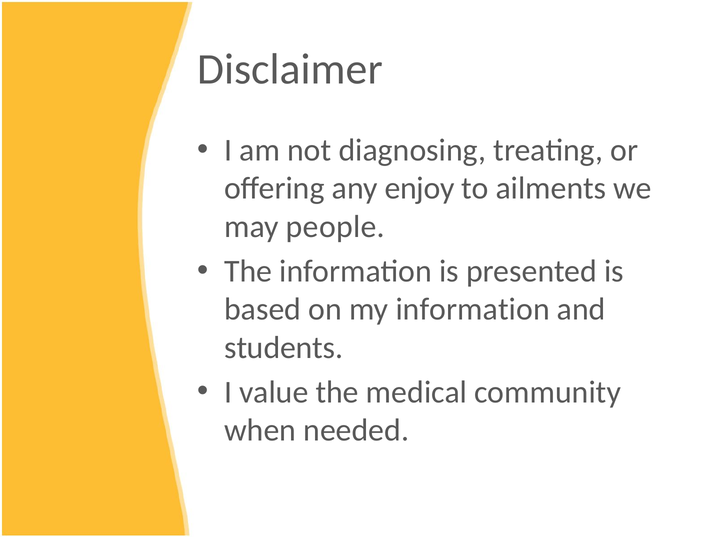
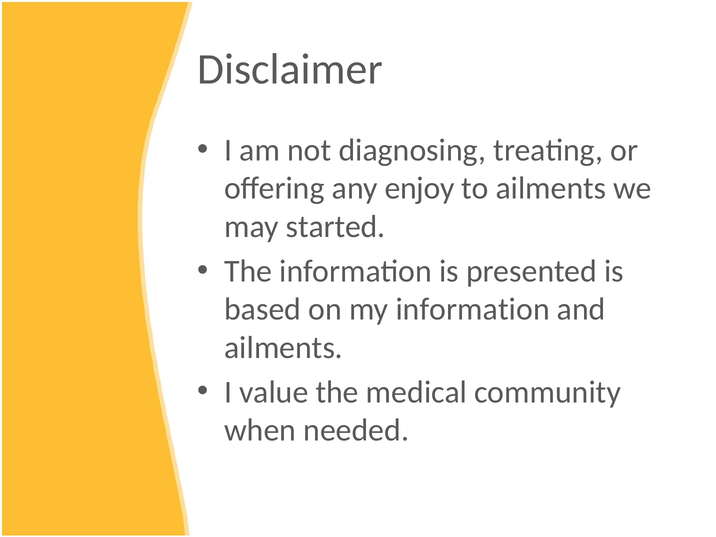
people: people -> started
students at (284, 348): students -> ailments
